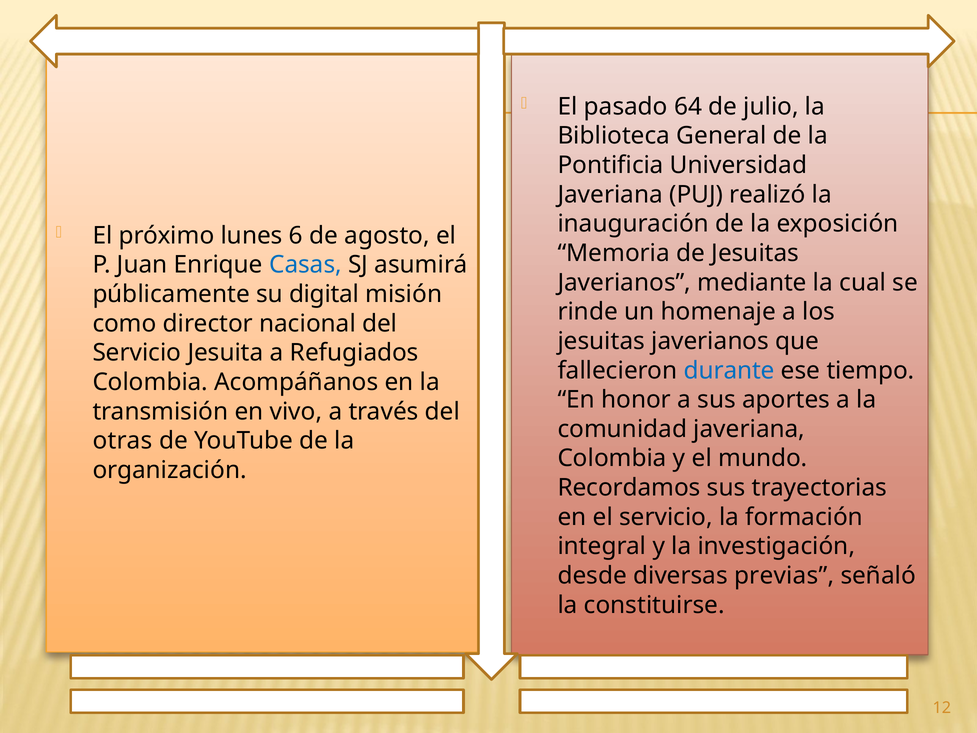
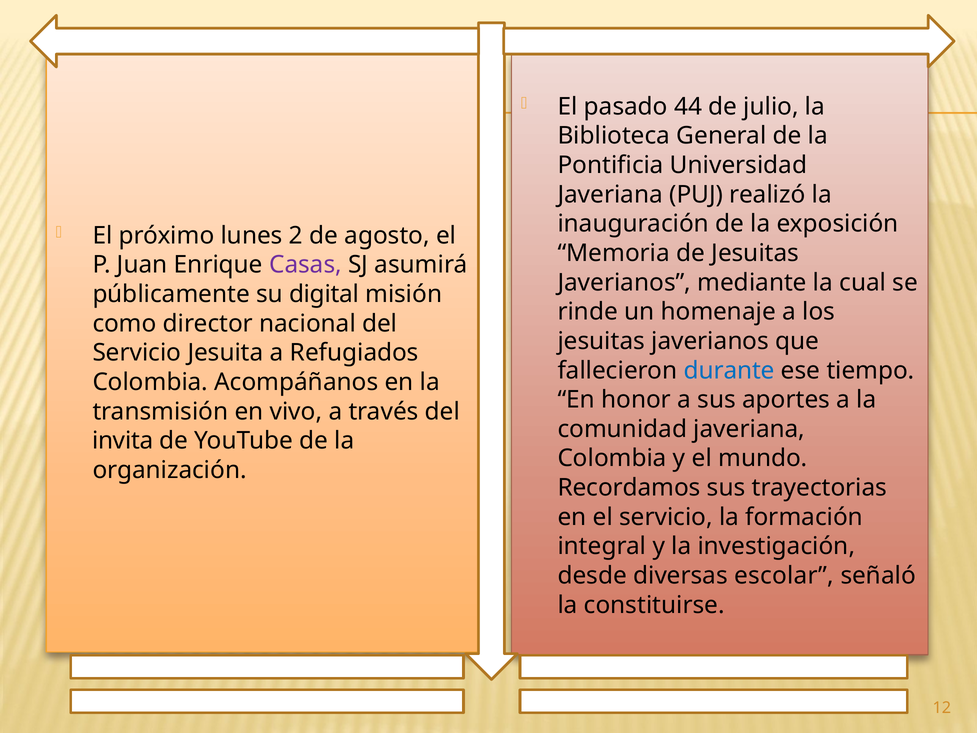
64: 64 -> 44
6: 6 -> 2
Casas colour: blue -> purple
otras: otras -> invita
previas: previas -> escolar
